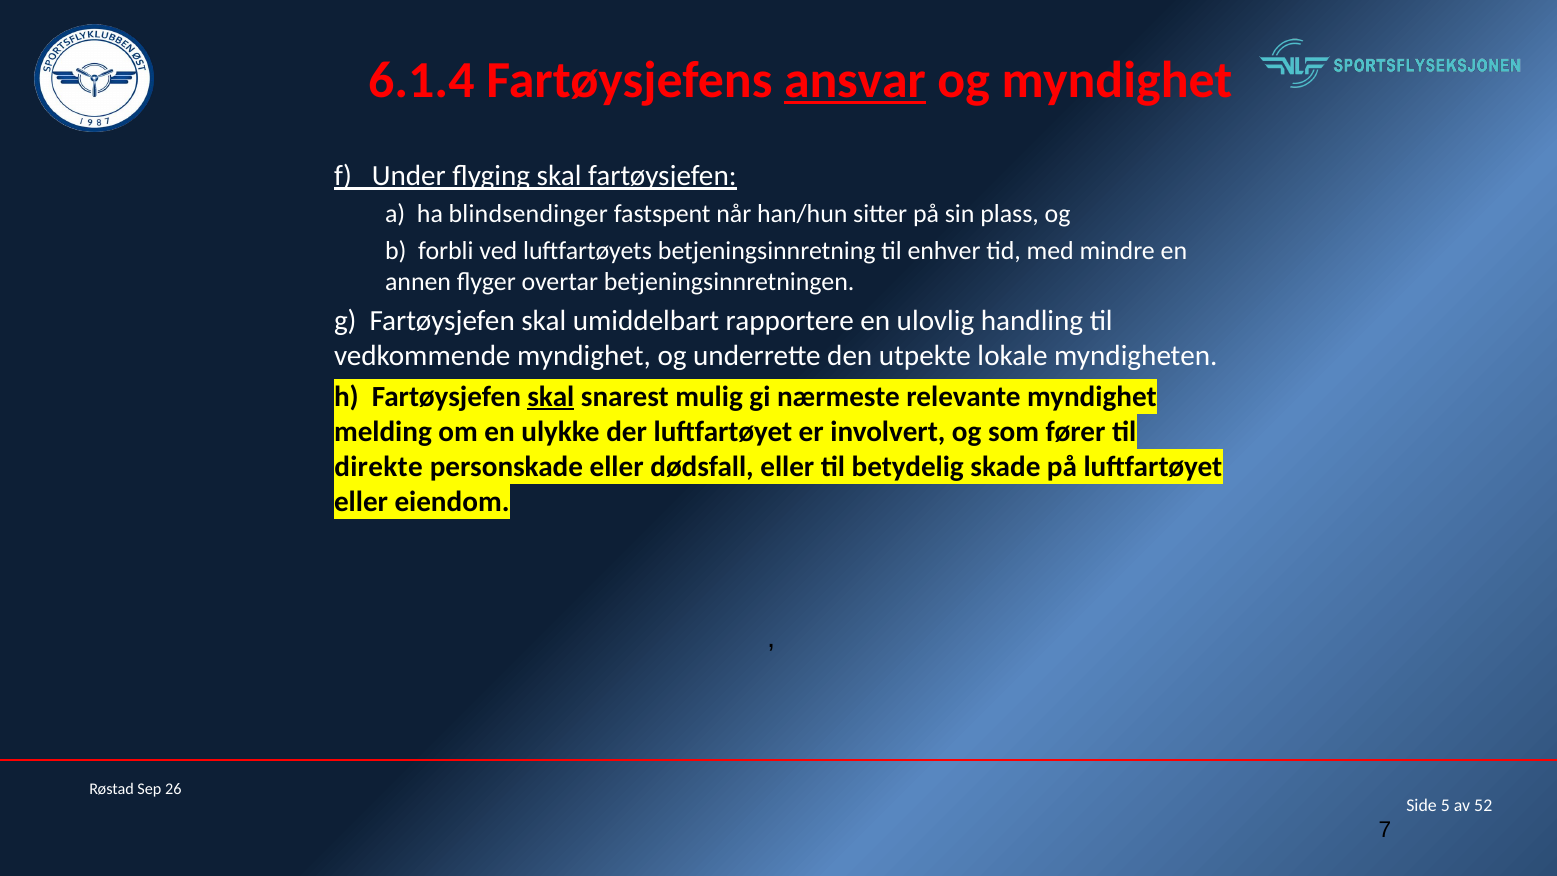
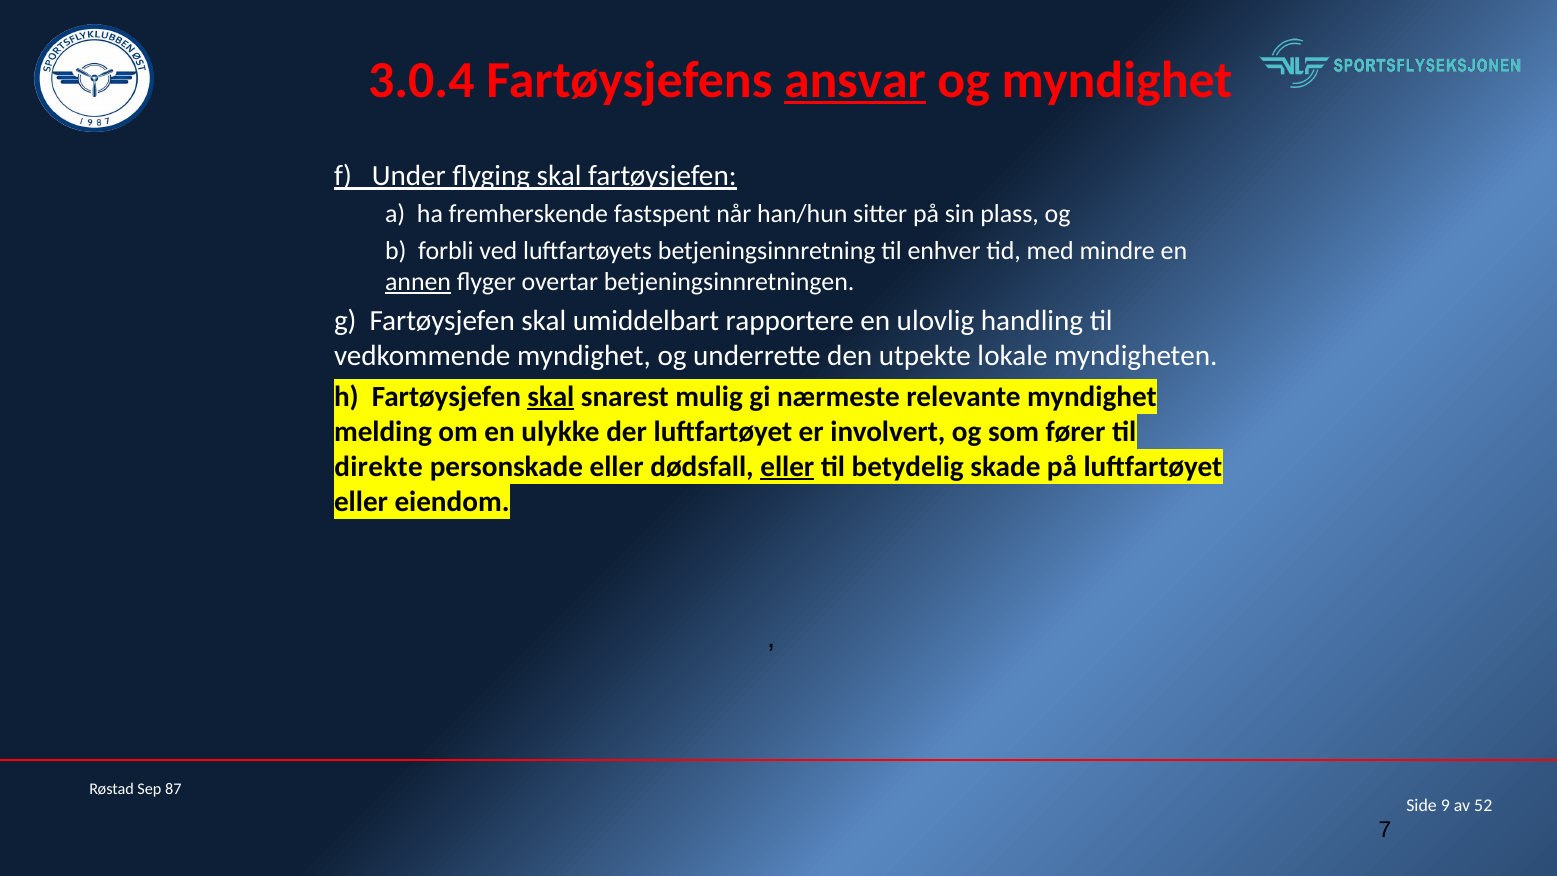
6.1.4: 6.1.4 -> 3.0.4
blindsendinger: blindsendinger -> fremherskende
annen underline: none -> present
eller at (787, 467) underline: none -> present
26: 26 -> 87
5: 5 -> 9
